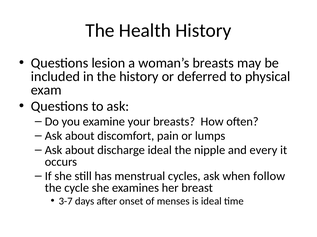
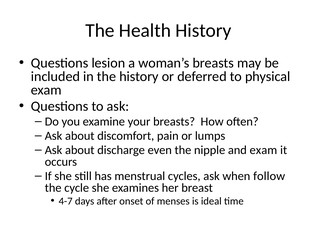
discharge ideal: ideal -> even
and every: every -> exam
3-7: 3-7 -> 4-7
